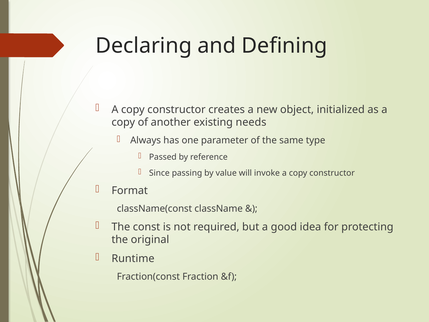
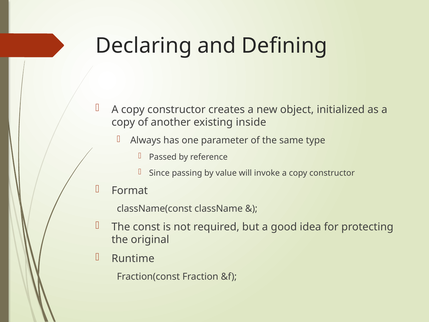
needs: needs -> inside
